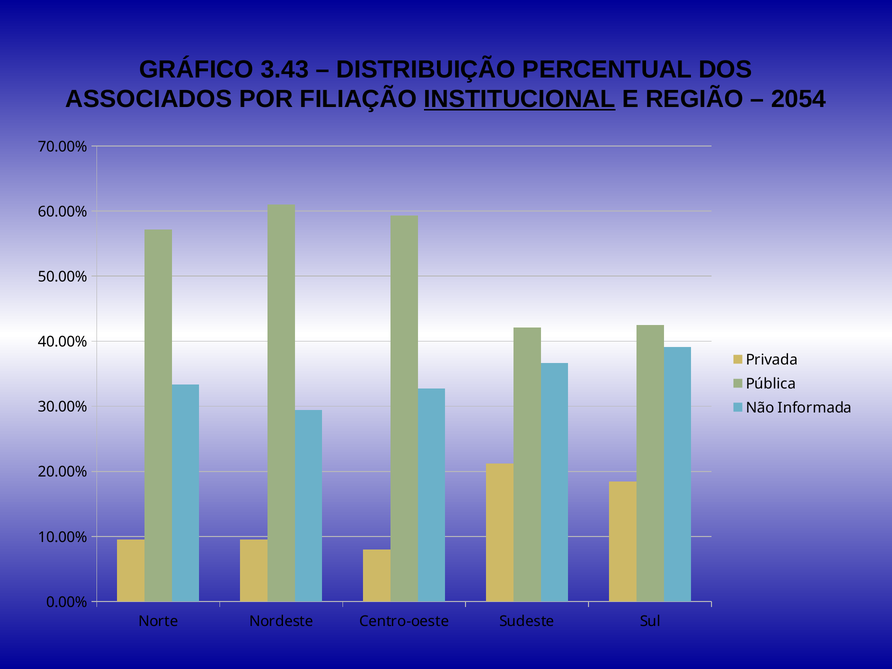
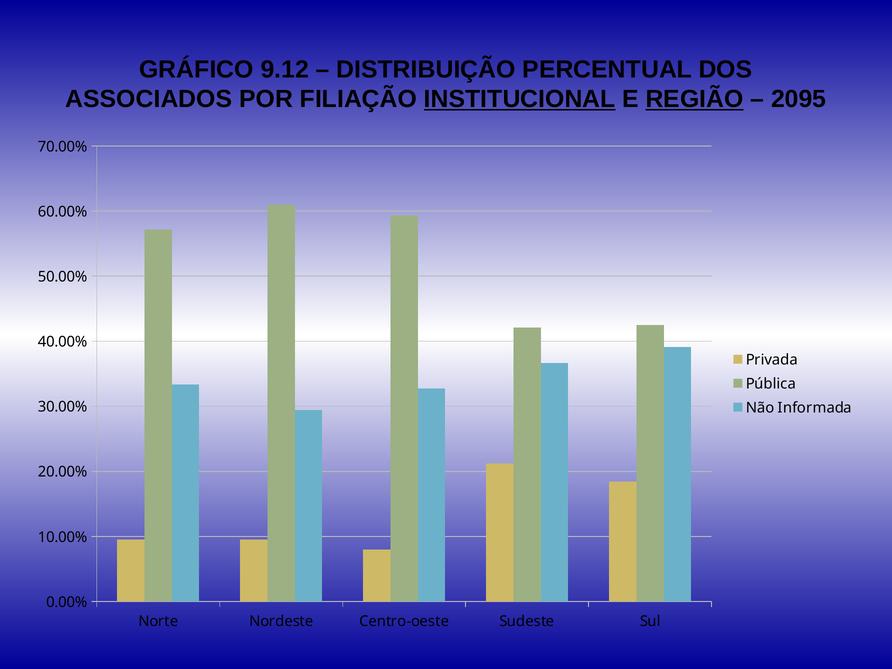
3.43: 3.43 -> 9.12
REGIÃO underline: none -> present
2054: 2054 -> 2095
